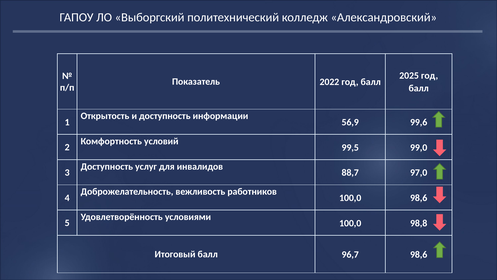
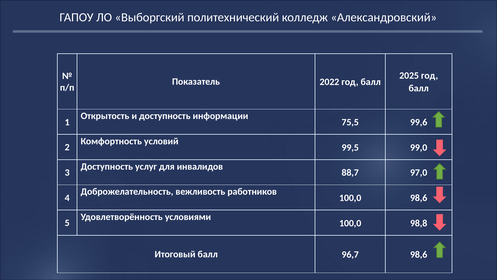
56,9: 56,9 -> 75,5
